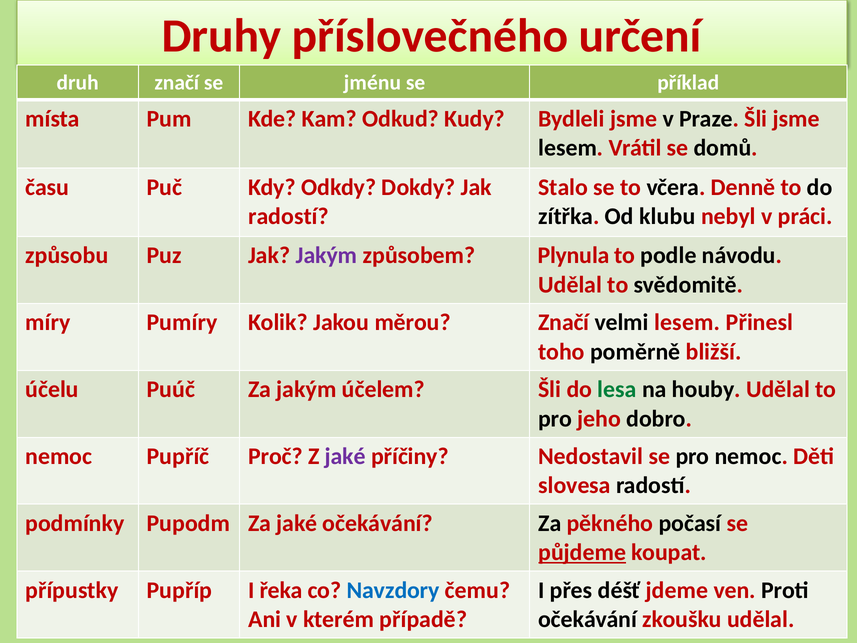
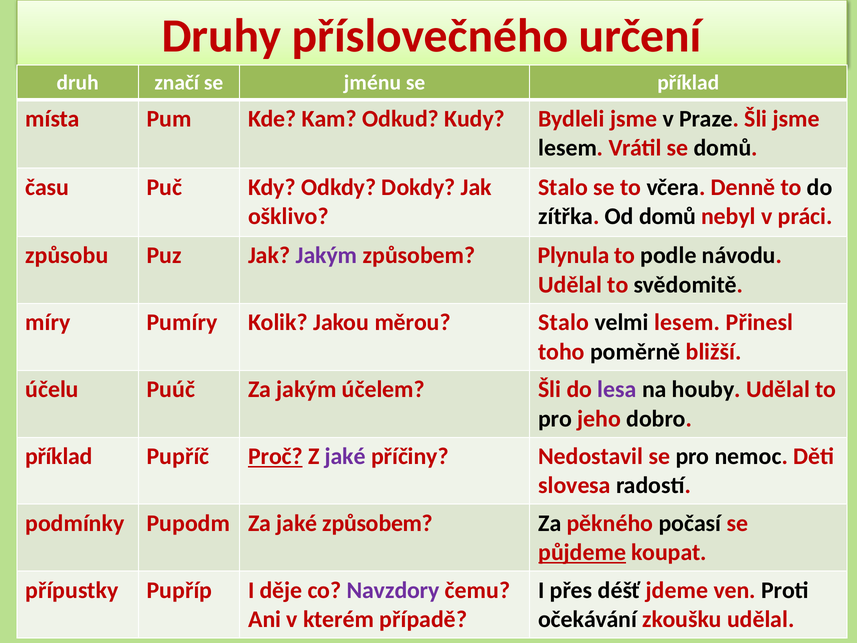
radostí at (288, 216): radostí -> ošklivo
Od klubu: klubu -> domů
měrou Značí: Značí -> Stalo
lesa colour: green -> purple
nemoc at (59, 456): nemoc -> příklad
Proč underline: none -> present
jaké očekávání: očekávání -> způsobem
řeka: řeka -> děje
Navzdory colour: blue -> purple
